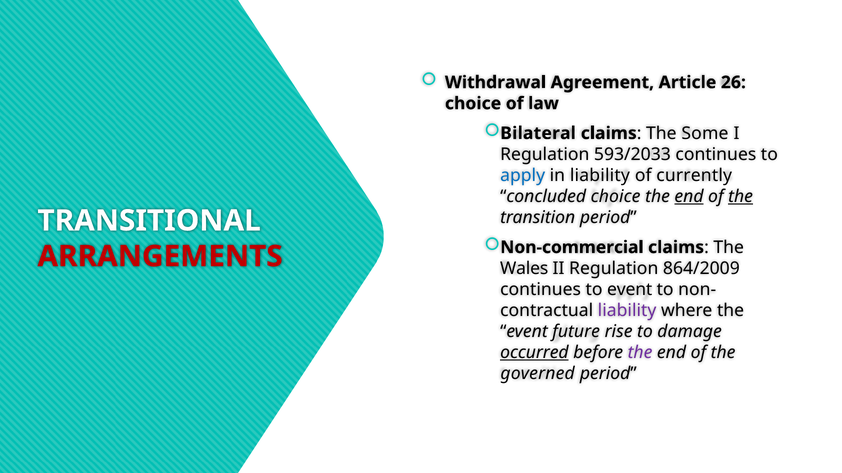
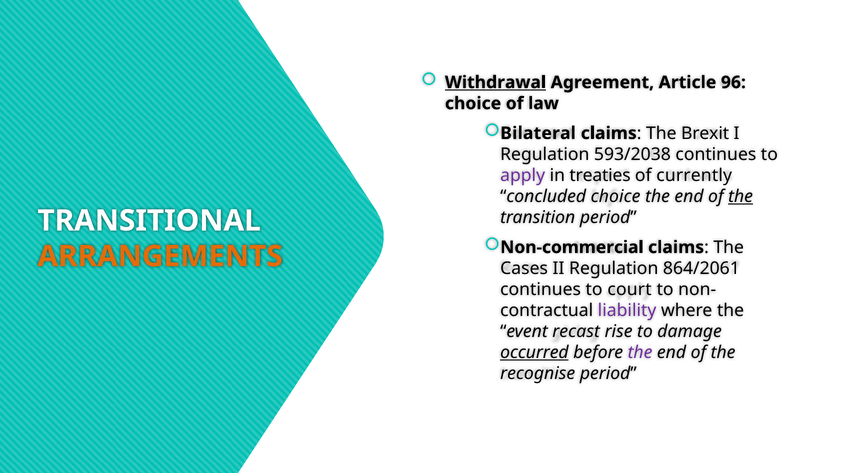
Withdrawal underline: none -> present
26: 26 -> 96
Some: Some -> Brexit
593/2033: 593/2033 -> 593/2038
apply colour: blue -> purple
in liability: liability -> treaties
end at (689, 197) underline: present -> none
ARRANGEMENTS colour: red -> orange
Wales: Wales -> Cases
864/2009: 864/2009 -> 864/2061
to event: event -> court
future: future -> recast
governed: governed -> recognise
